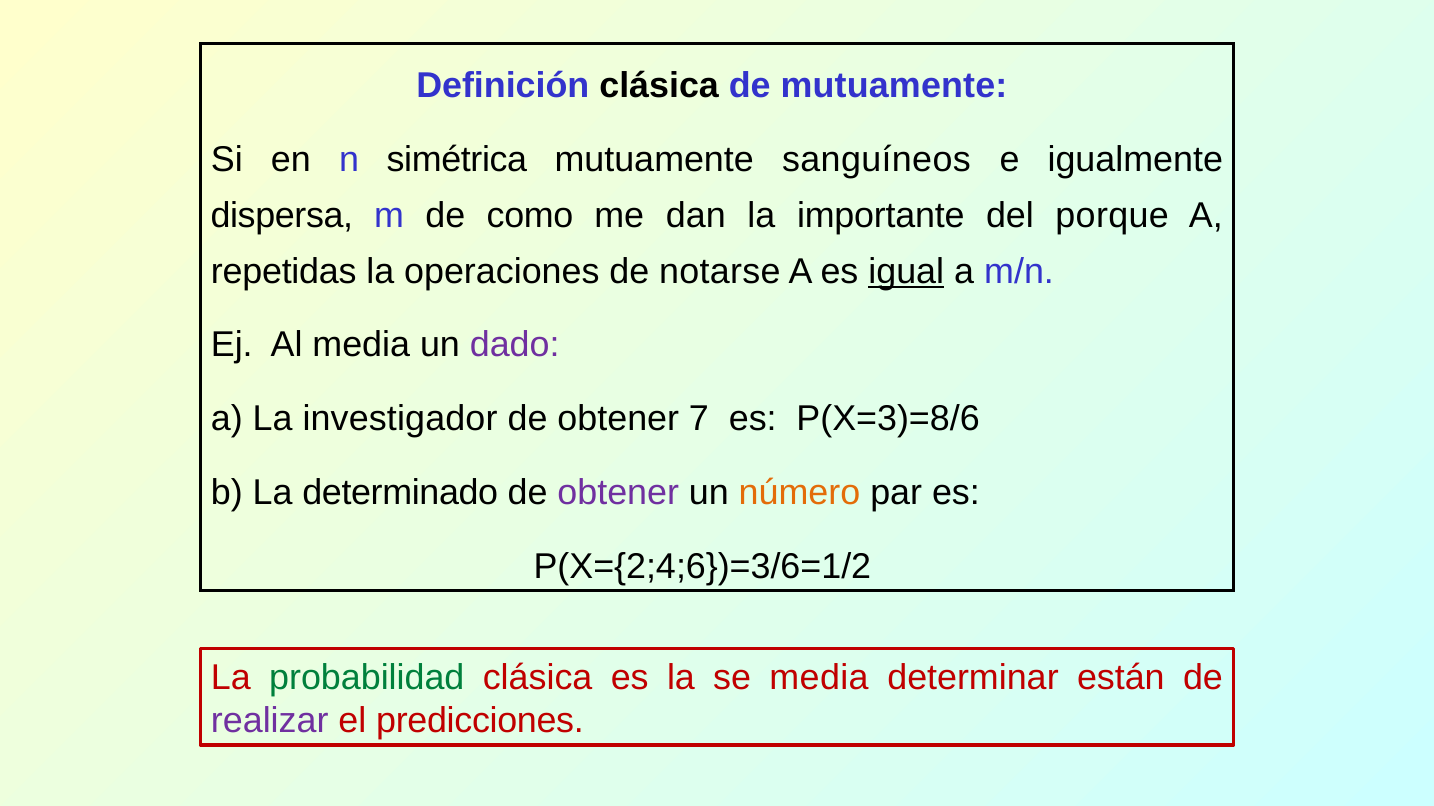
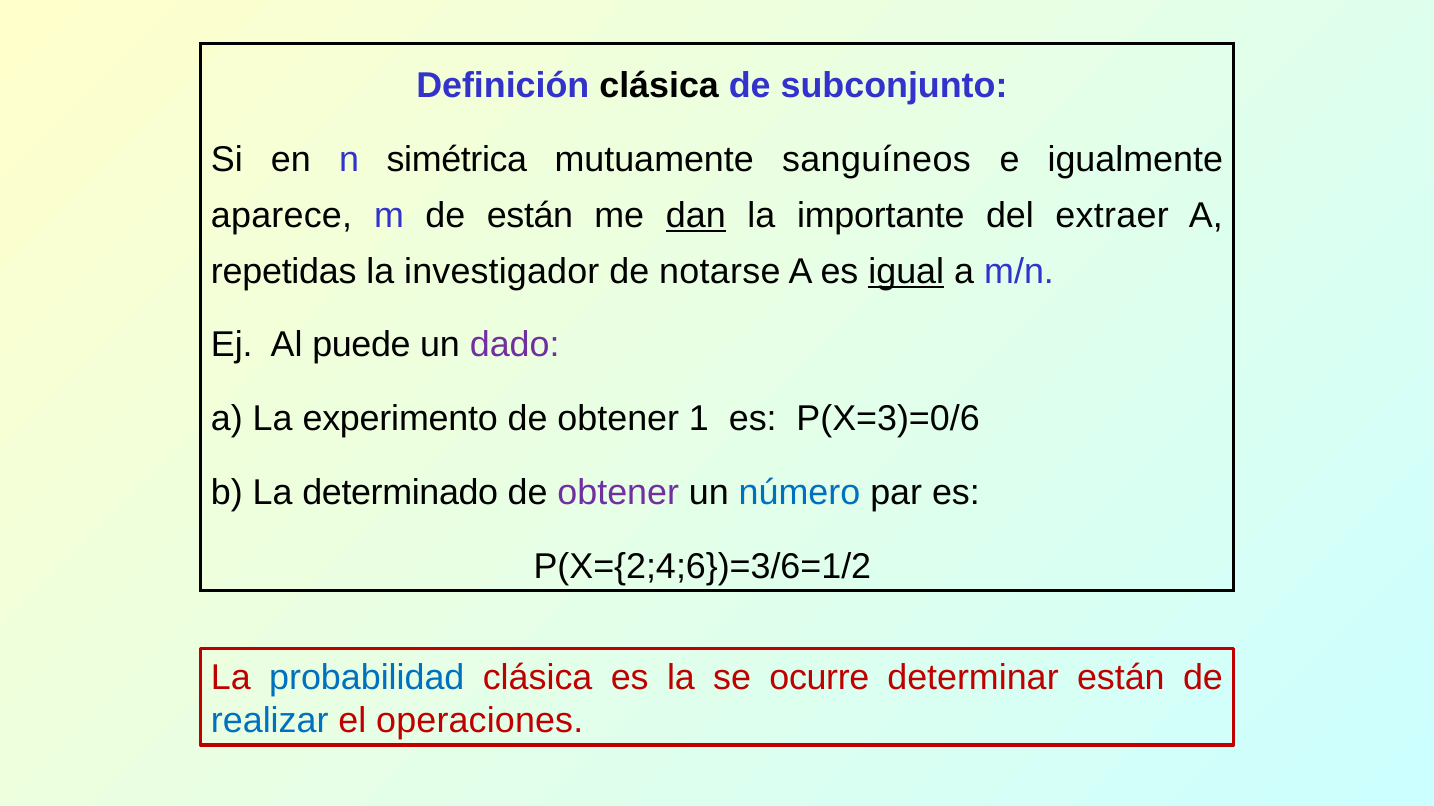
de mutuamente: mutuamente -> subconjunto
dispersa: dispersa -> aparece
de como: como -> están
dan underline: none -> present
porque: porque -> extraer
operaciones: operaciones -> investigador
Al media: media -> puede
investigador: investigador -> experimento
7: 7 -> 1
P(X=3)=8/6: P(X=3)=8/6 -> P(X=3)=0/6
número colour: orange -> blue
probabilidad colour: green -> blue
se media: media -> ocurre
realizar colour: purple -> blue
predicciones: predicciones -> operaciones
